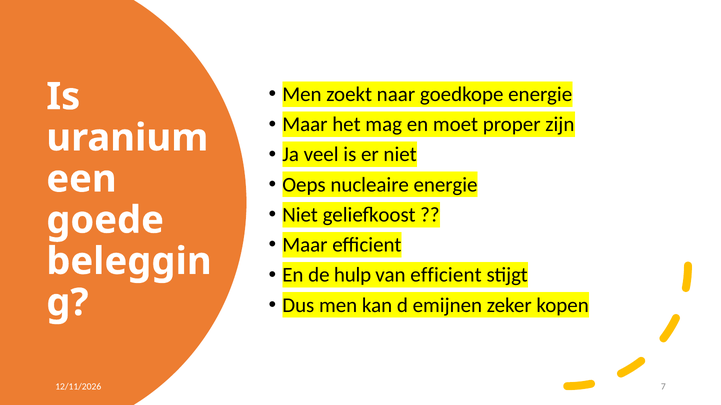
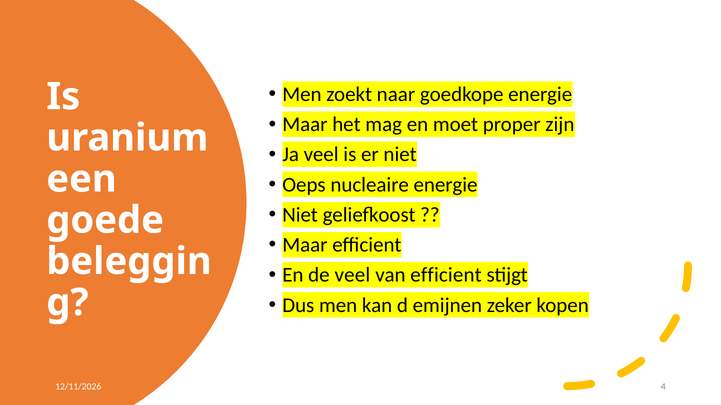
de hulp: hulp -> veel
7: 7 -> 4
